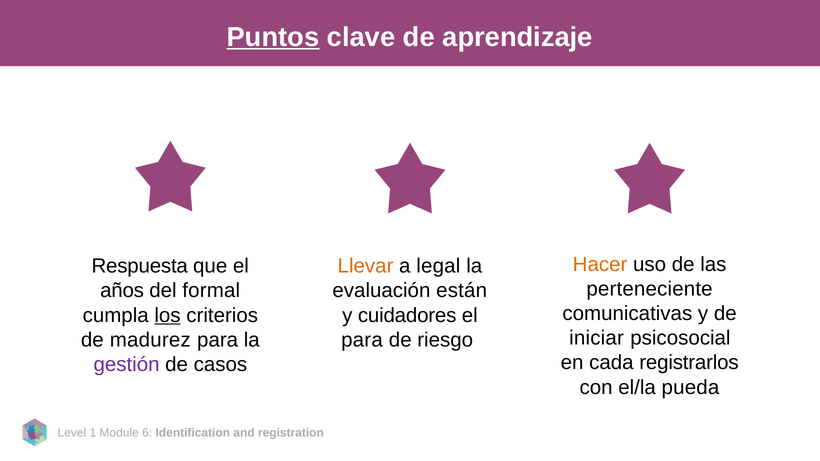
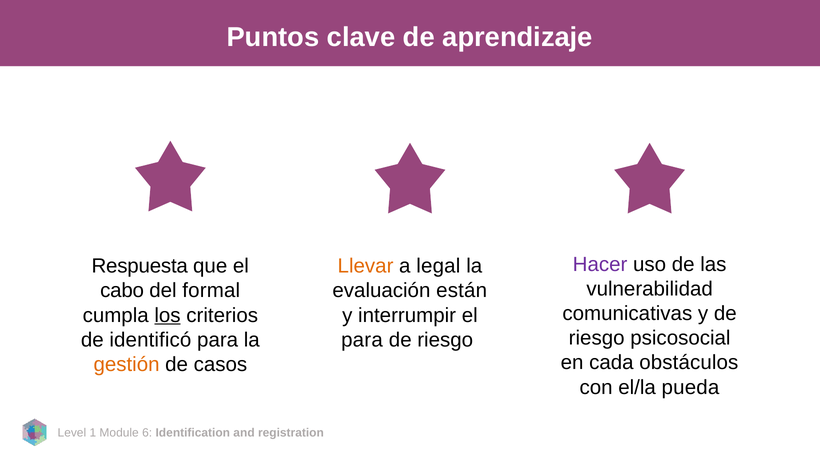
Puntos underline: present -> none
Hacer colour: orange -> purple
perteneciente: perteneciente -> vulnerabilidad
años: años -> cabo
cuidadores: cuidadores -> interrumpir
iniciar at (597, 338): iniciar -> riesgo
madurez: madurez -> identificó
registrarlos: registrarlos -> obstáculos
gestión colour: purple -> orange
